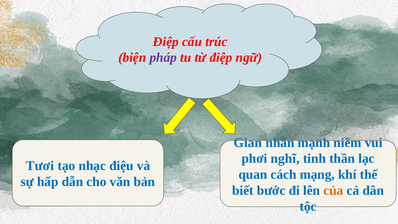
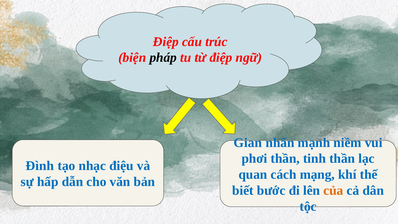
pháp colour: purple -> black
phơi nghĩ: nghĩ -> thần
Tươi: Tươi -> Đình
